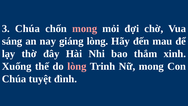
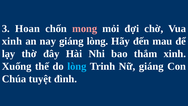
3 Chúa: Chúa -> Hoan
sáng at (12, 41): sáng -> xinh
lòng at (77, 66) colour: pink -> light blue
Nữ mong: mong -> giáng
